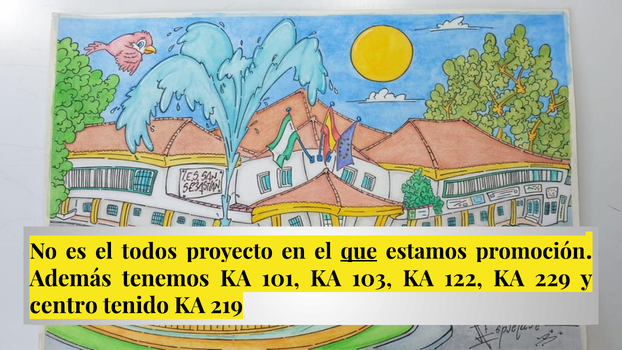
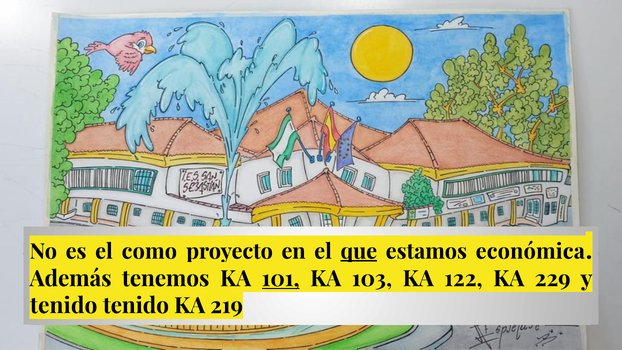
todos: todos -> como
promoción: promoción -> económica
101 underline: none -> present
centro at (64, 306): centro -> tenido
